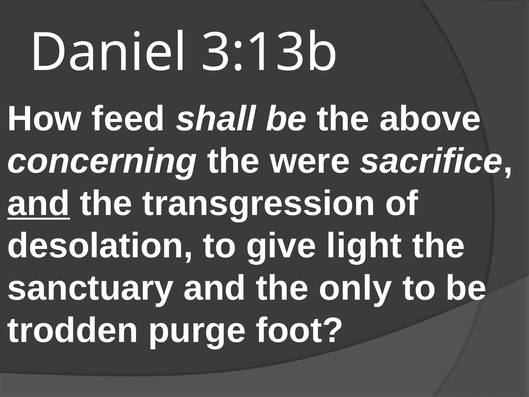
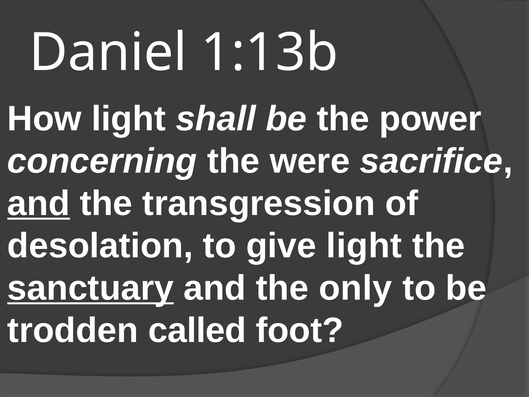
3:13b: 3:13b -> 1:13b
How feed: feed -> light
above: above -> power
sanctuary underline: none -> present
purge: purge -> called
